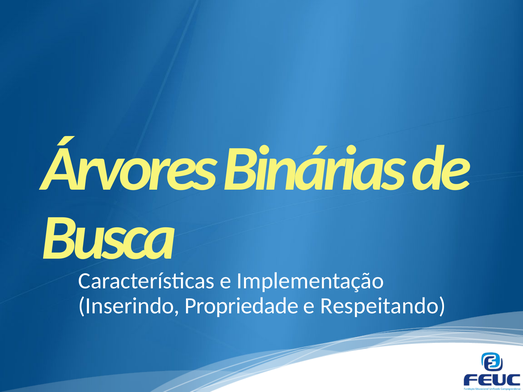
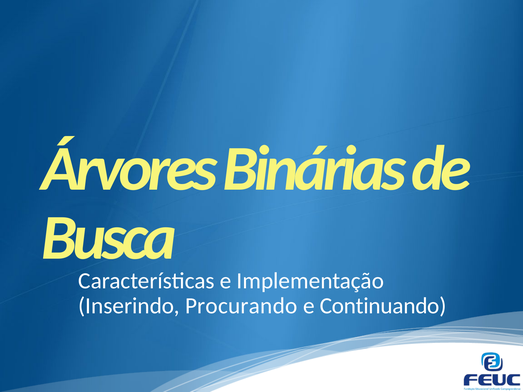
Propriedade: Propriedade -> Procurando
Respeitando: Respeitando -> Continuando
